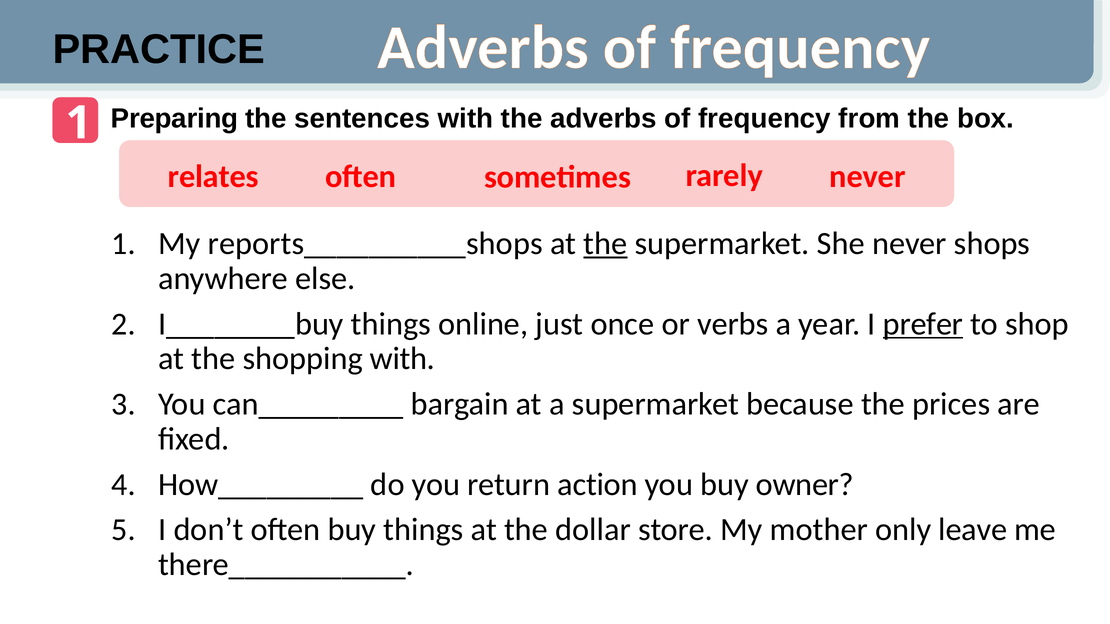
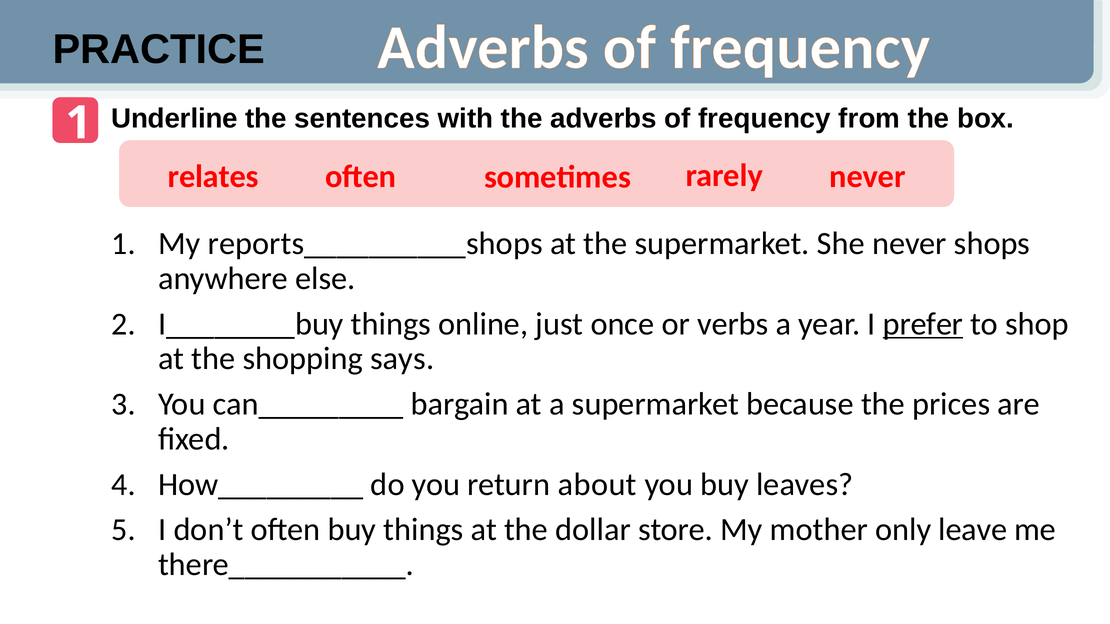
Preparing: Preparing -> Underline
the at (605, 244) underline: present -> none
shopping with: with -> says
action: action -> about
owner: owner -> leaves
